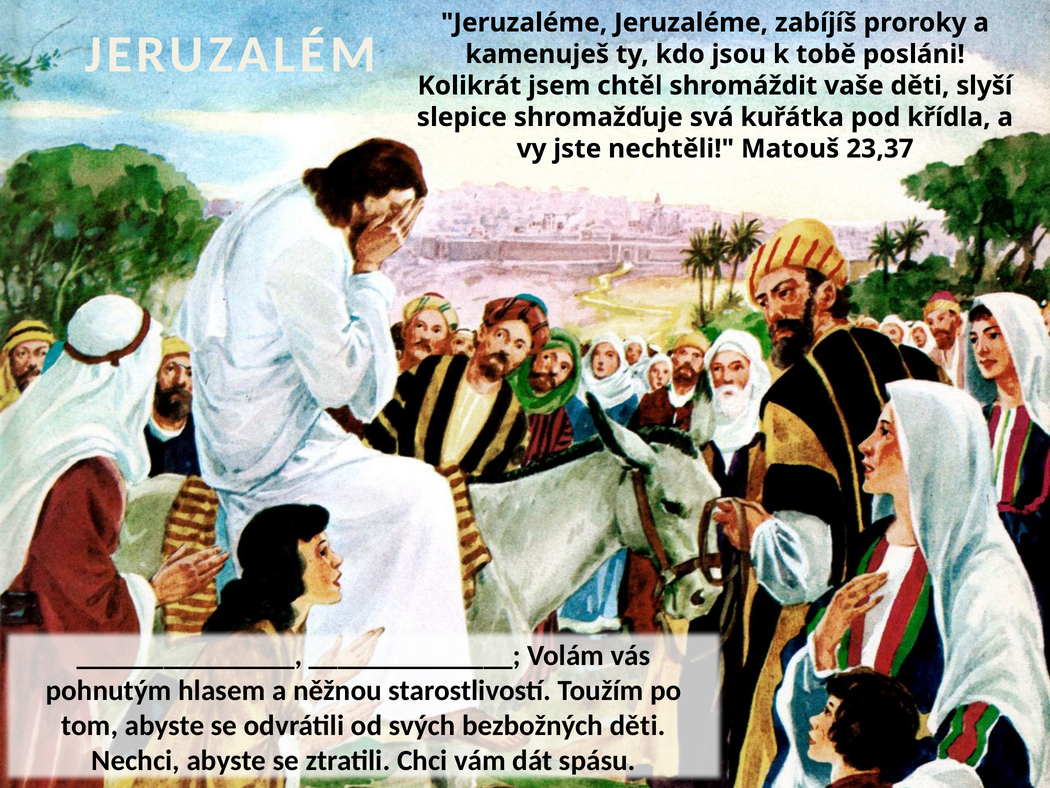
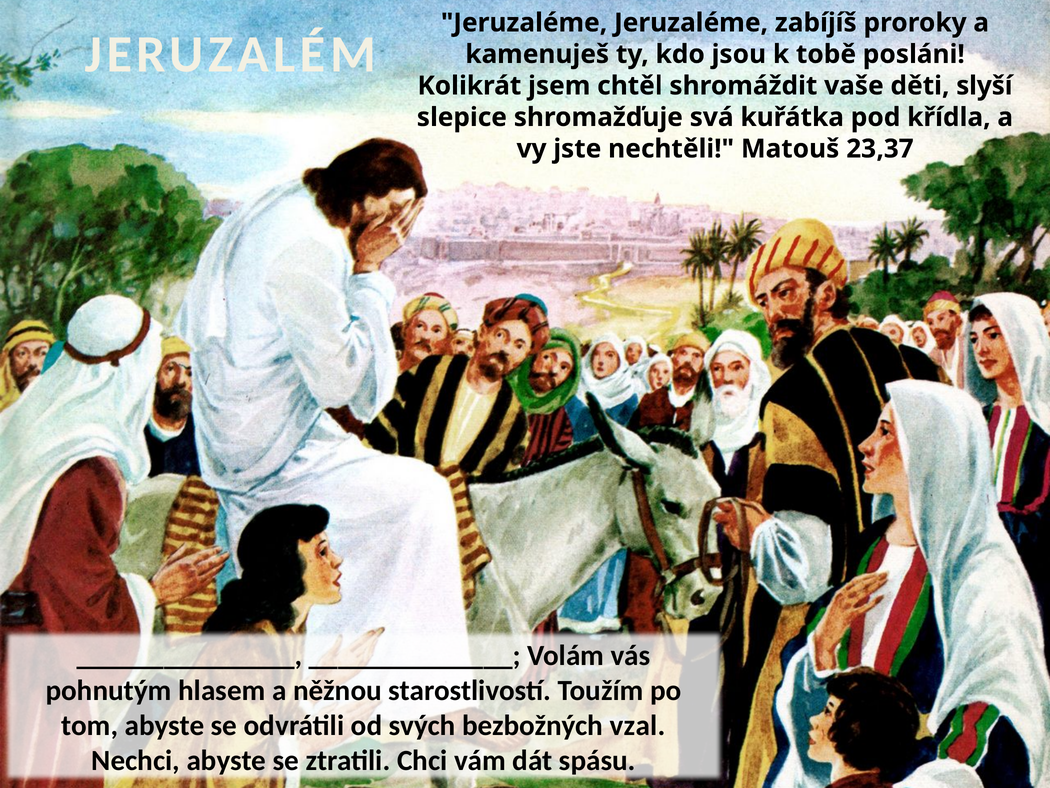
bezbožných děti: děti -> vzal
